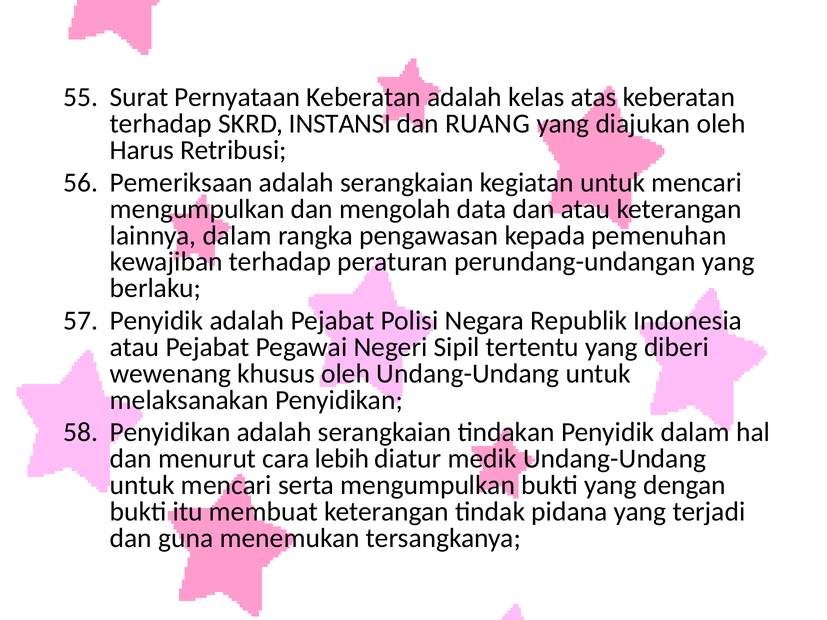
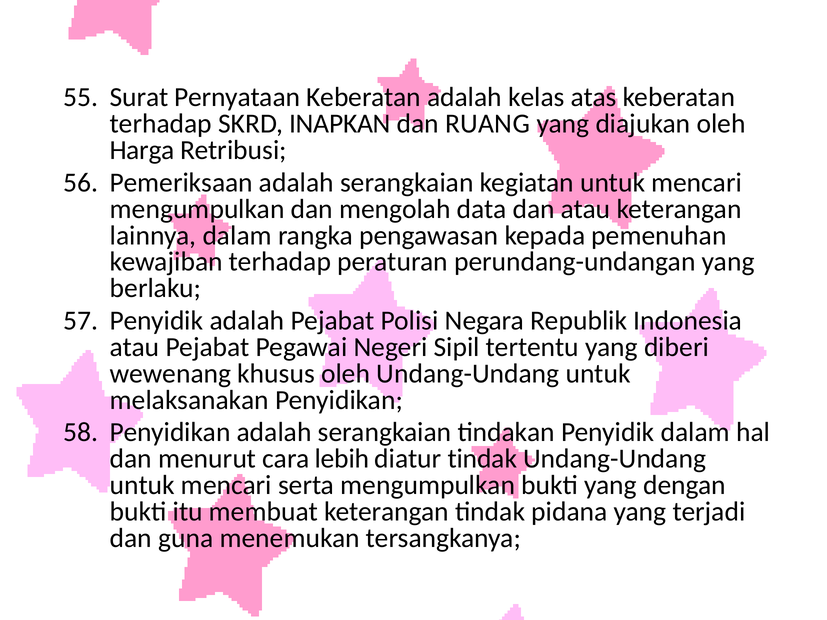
INSTANSI: INSTANSI -> INAPKAN
Harus: Harus -> Harga
diatur medik: medik -> tindak
